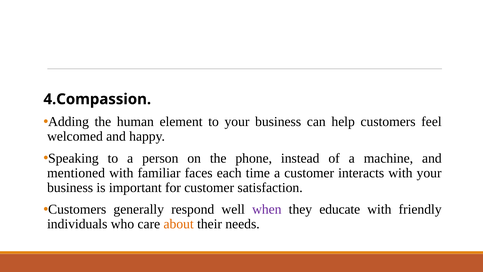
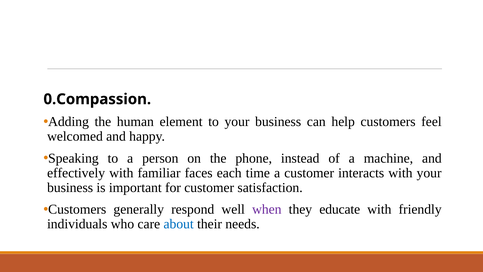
4.Compassion: 4.Compassion -> 0.Compassion
mentioned: mentioned -> effectively
about colour: orange -> blue
